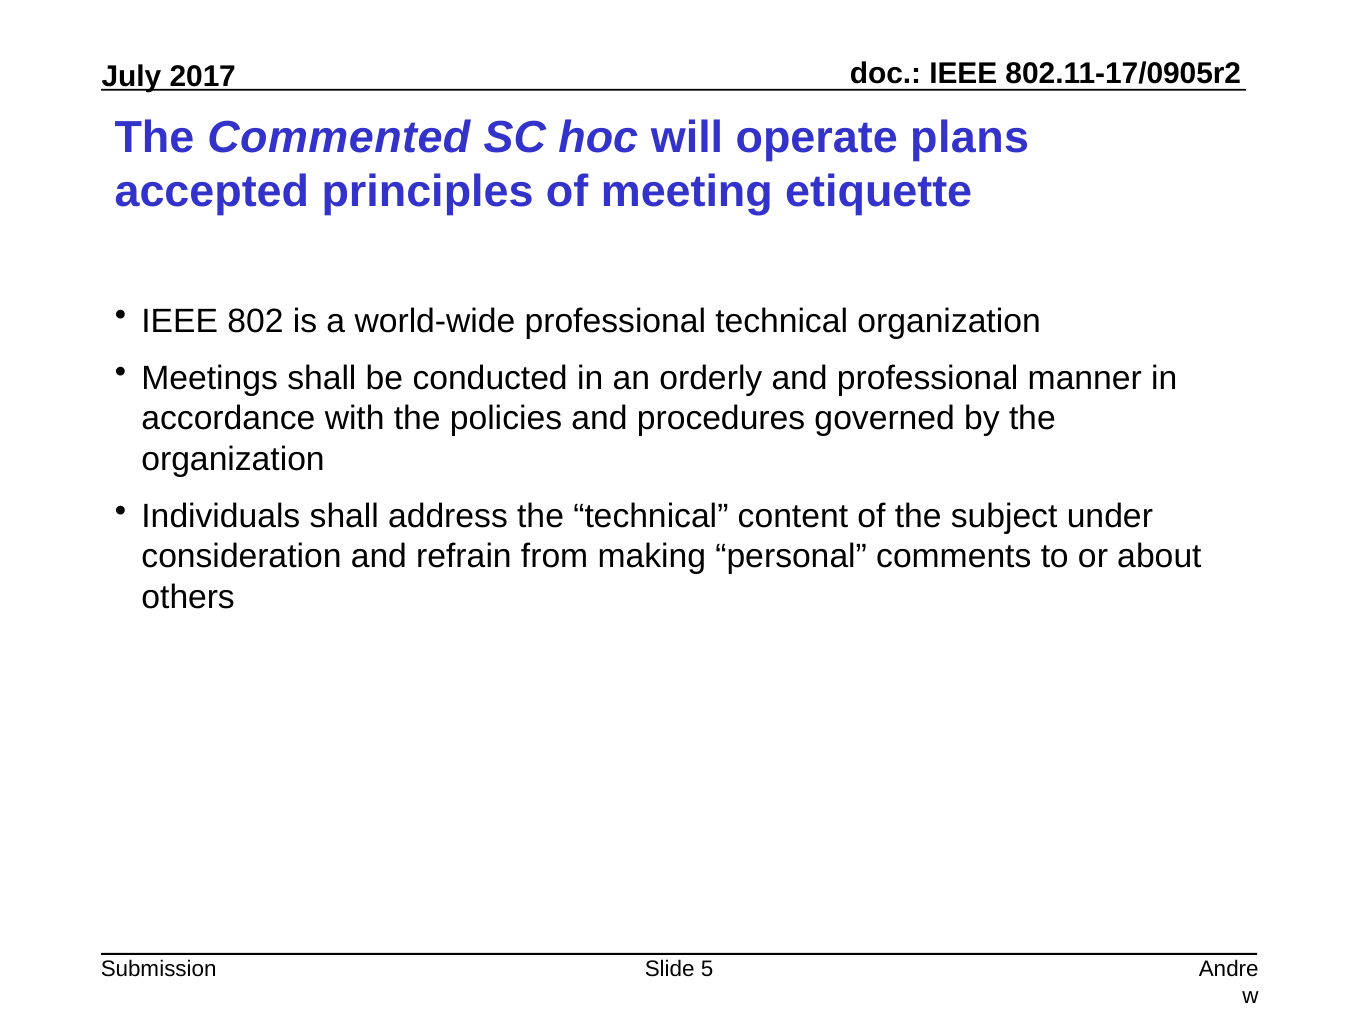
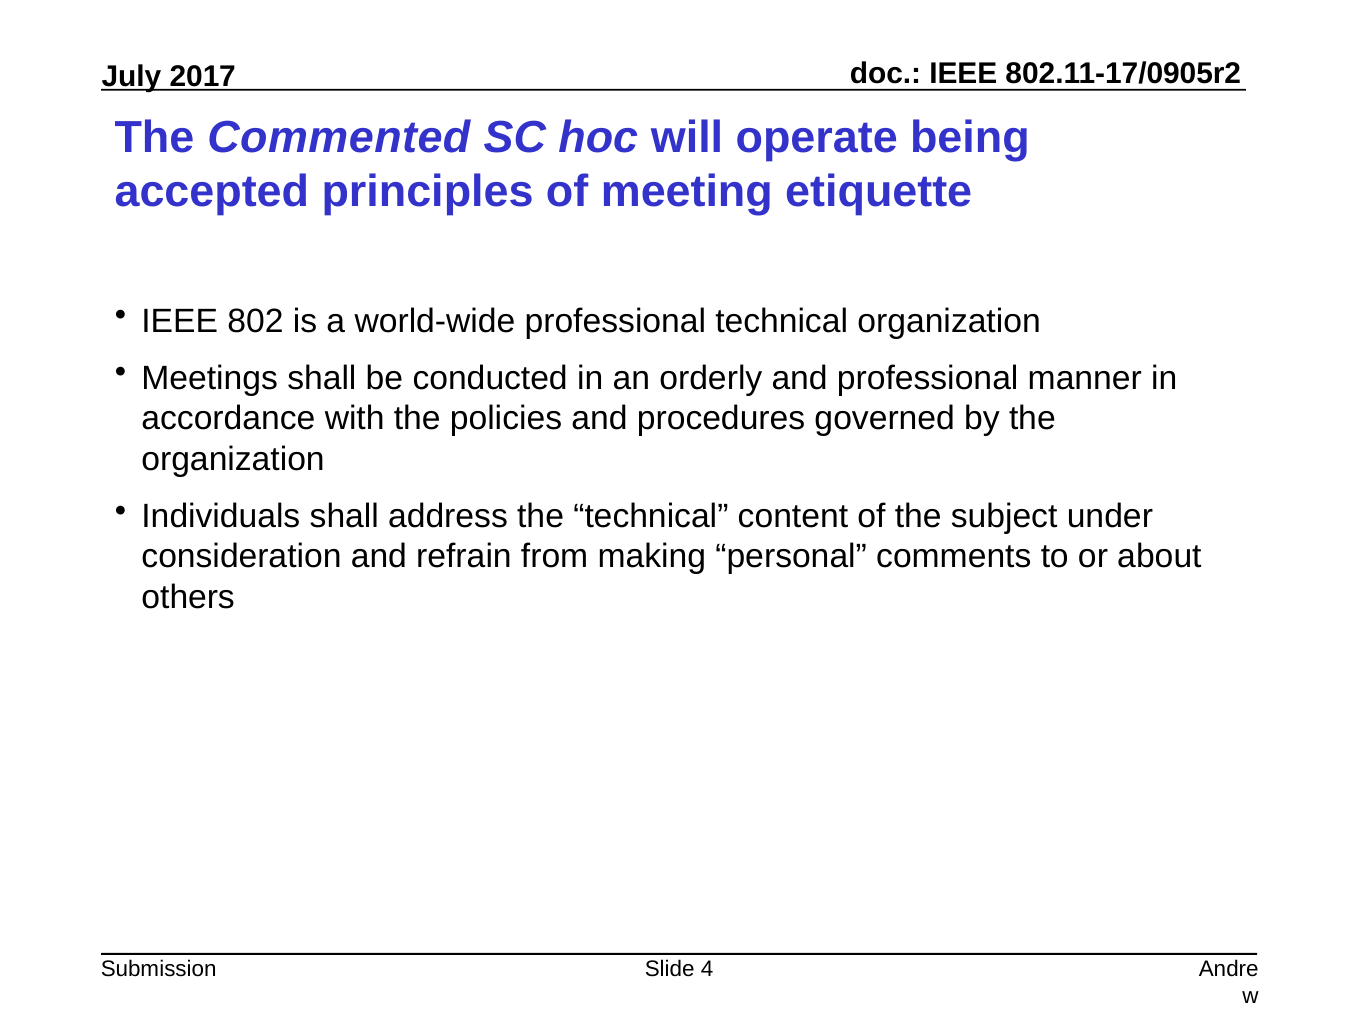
plans: plans -> being
5: 5 -> 4
